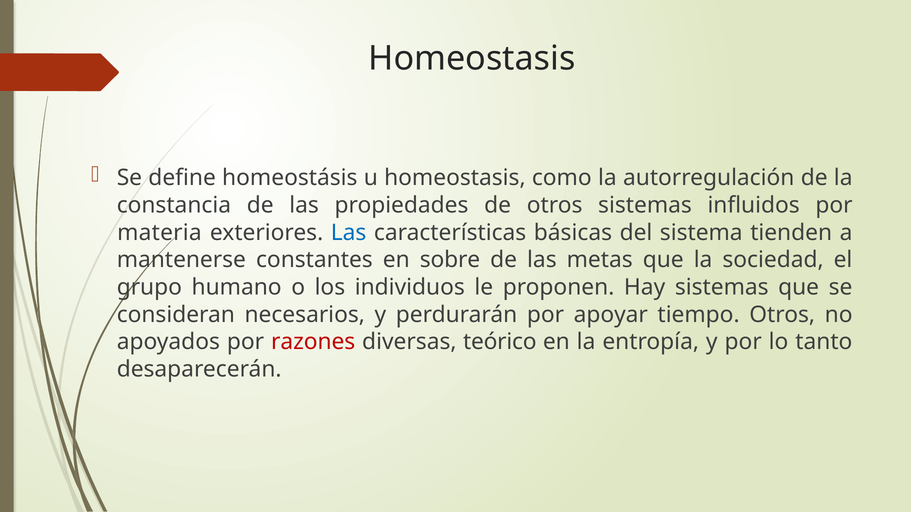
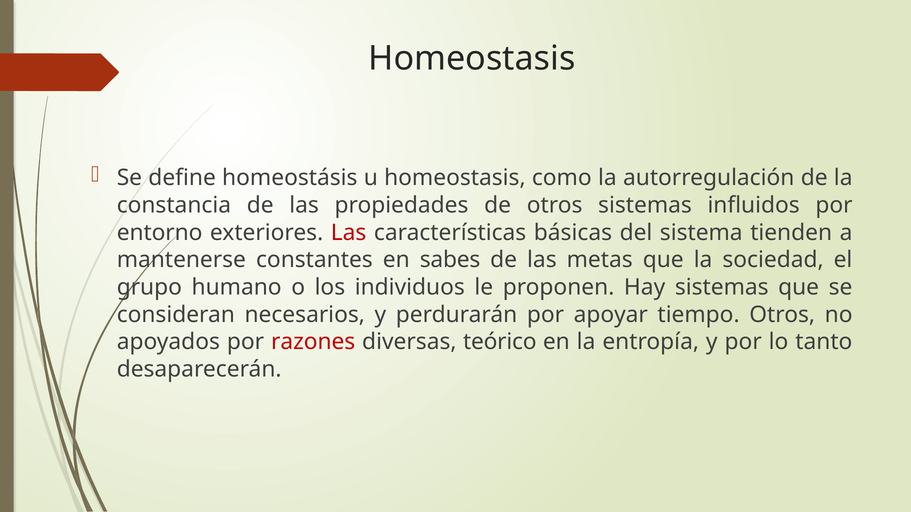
materia: materia -> entorno
Las at (349, 233) colour: blue -> red
sobre: sobre -> sabes
